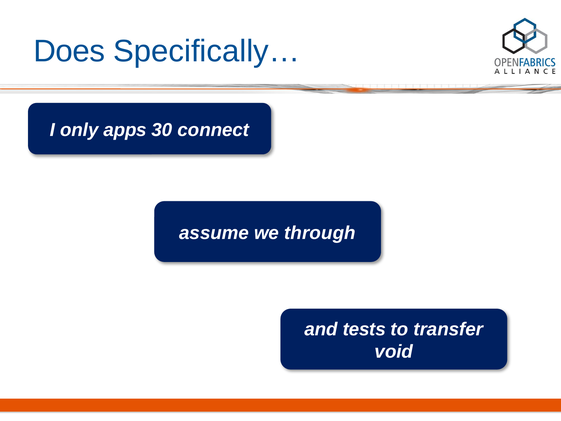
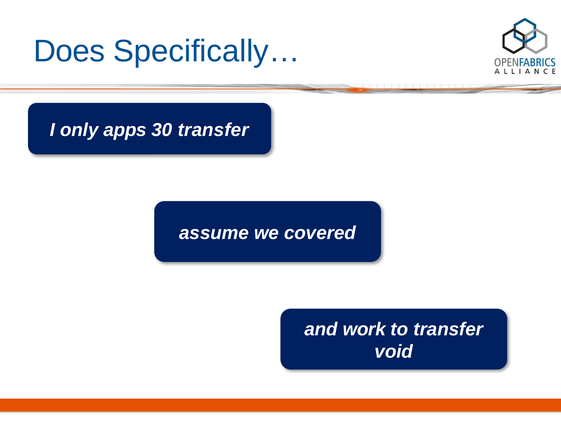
30 connect: connect -> transfer
through: through -> covered
tests: tests -> work
